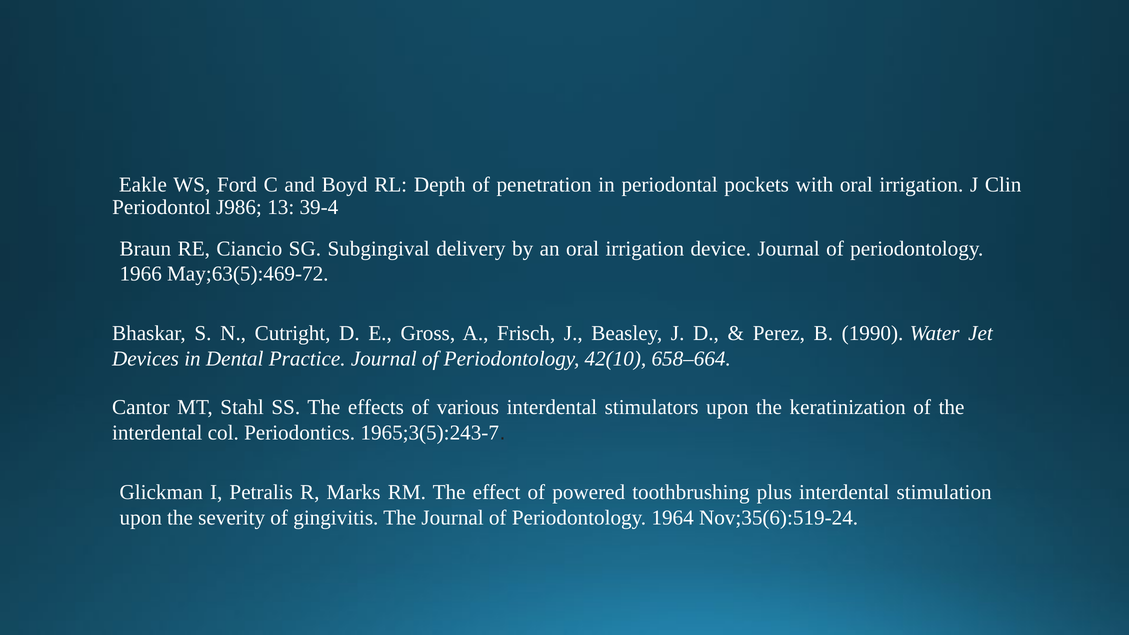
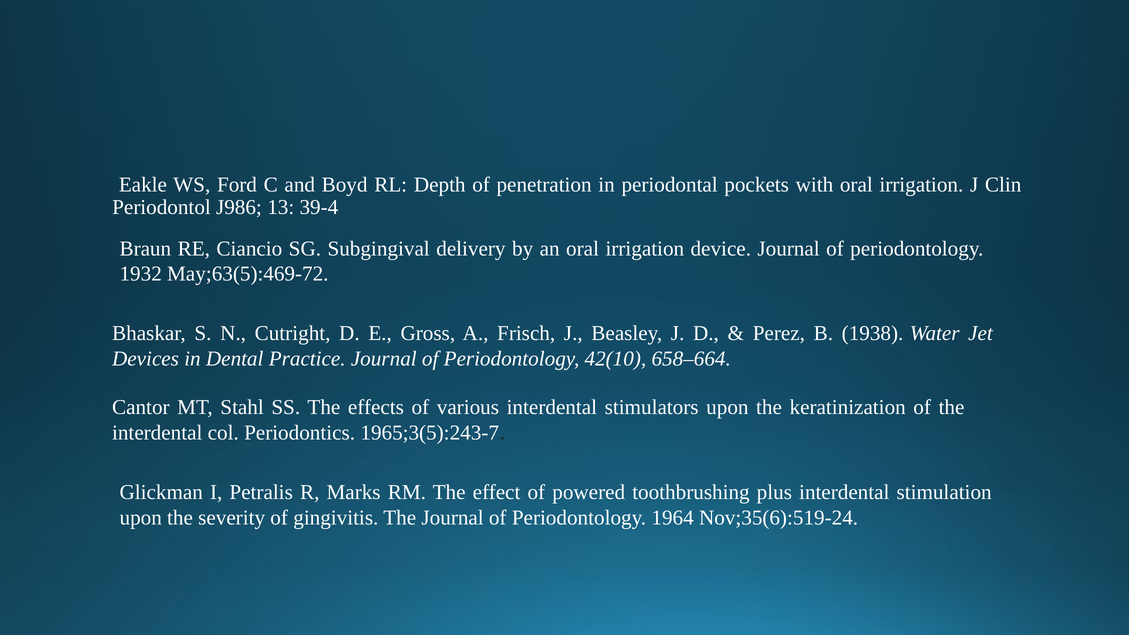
1966: 1966 -> 1932
1990: 1990 -> 1938
